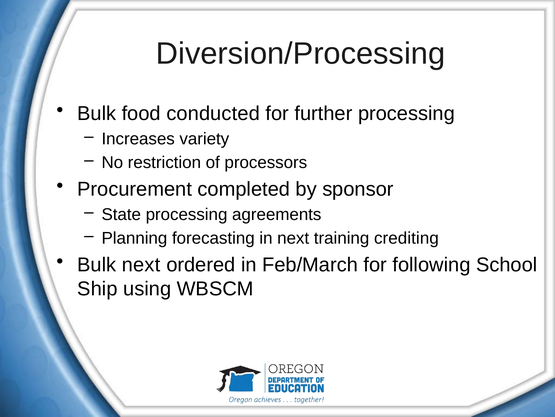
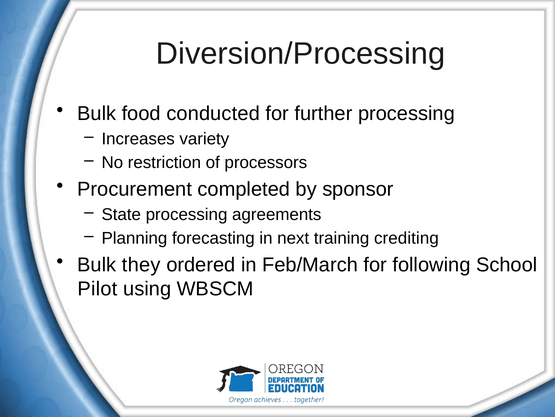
Bulk next: next -> they
Ship: Ship -> Pilot
